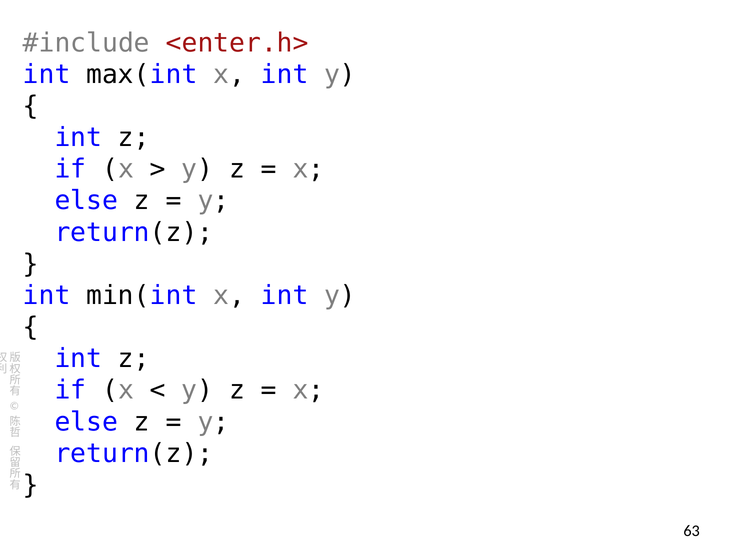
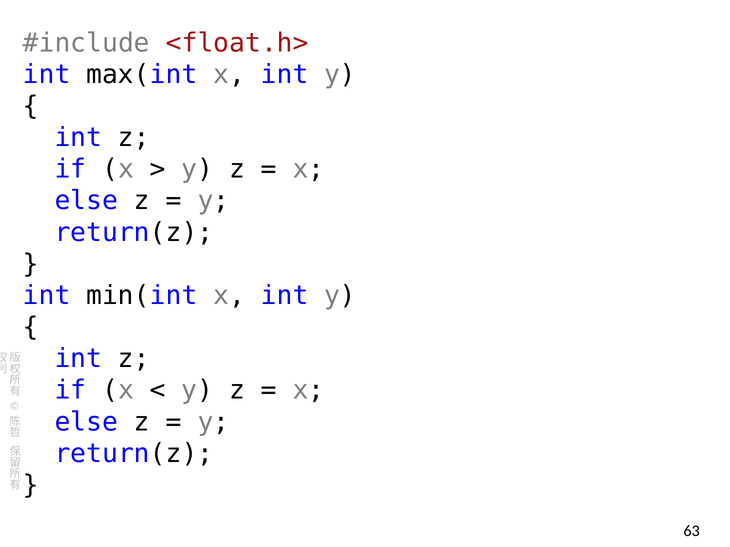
<enter.h>: <enter.h> -> <float.h>
